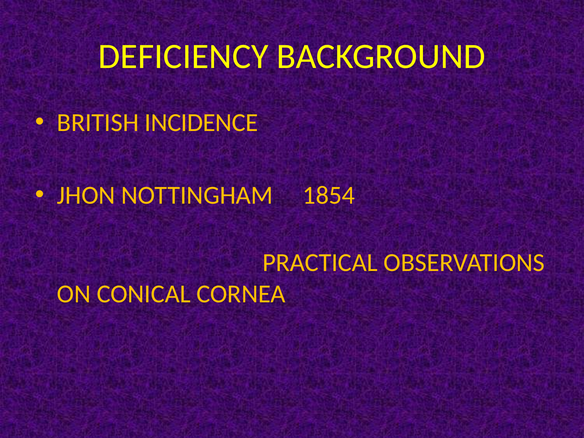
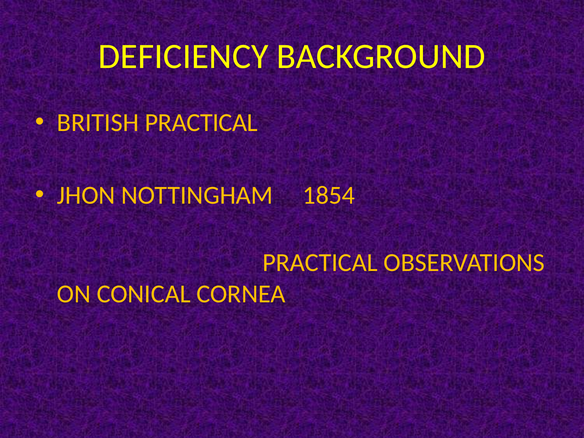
BRITISH INCIDENCE: INCIDENCE -> PRACTICAL
